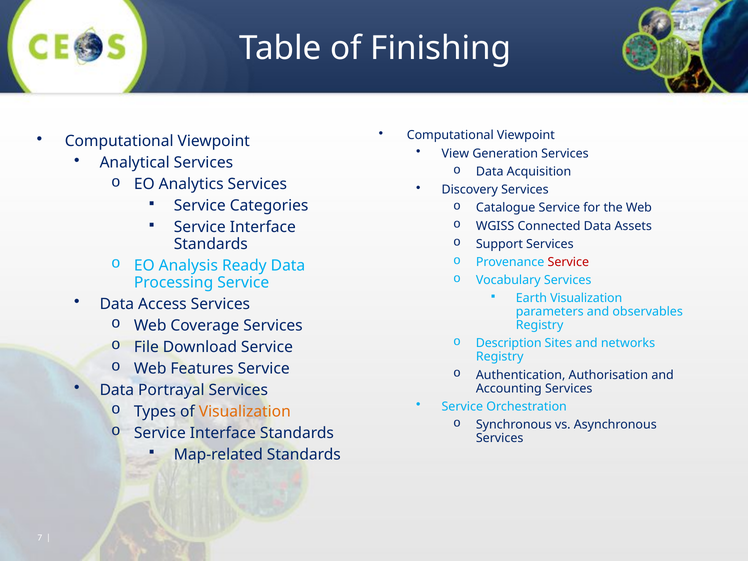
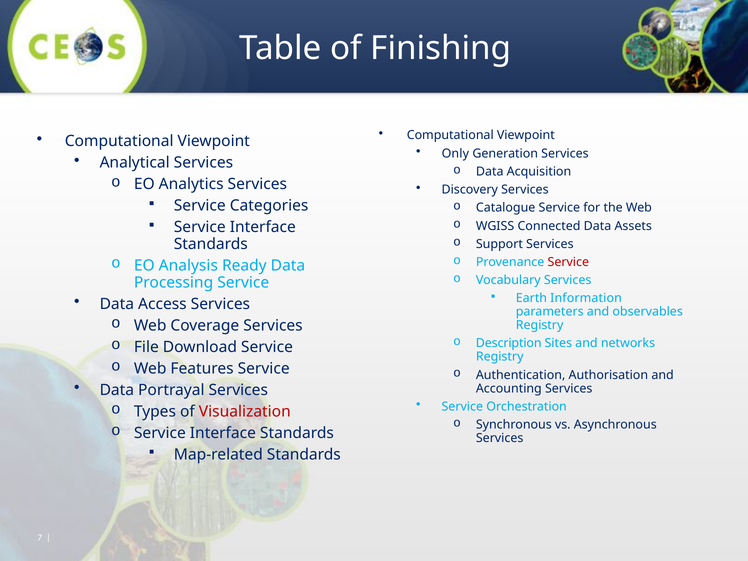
View: View -> Only
Earth Visualization: Visualization -> Information
Visualization at (245, 411) colour: orange -> red
